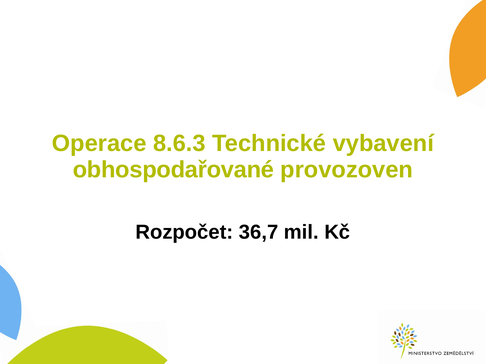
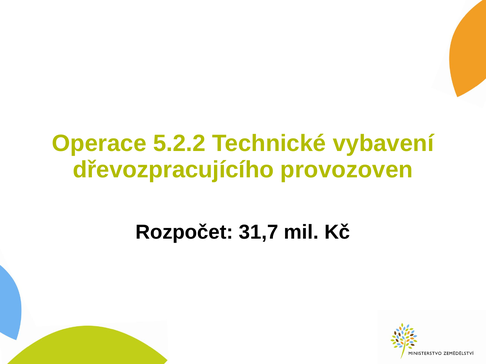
8.6.3: 8.6.3 -> 5.2.2
obhospodařované: obhospodařované -> dřevozpracujícího
36,7: 36,7 -> 31,7
